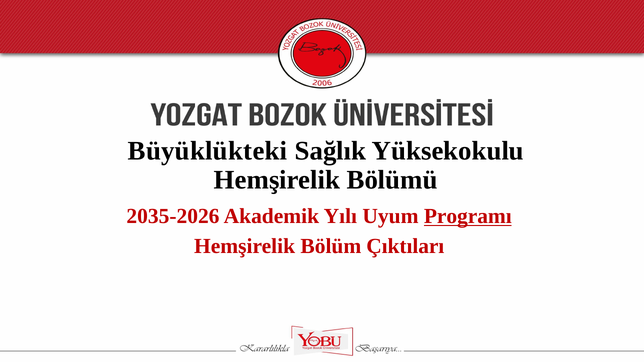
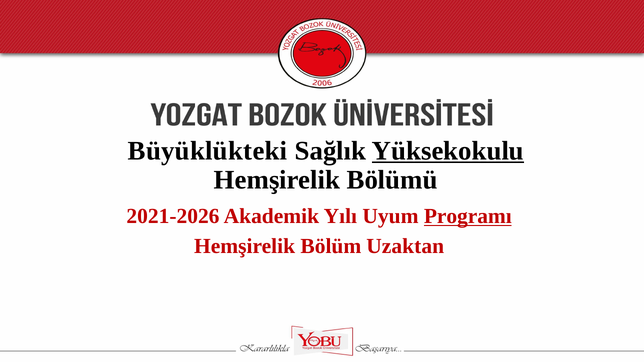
Yüksekokulu underline: none -> present
2035-2026: 2035-2026 -> 2021-2026
Çıktıları: Çıktıları -> Uzaktan
